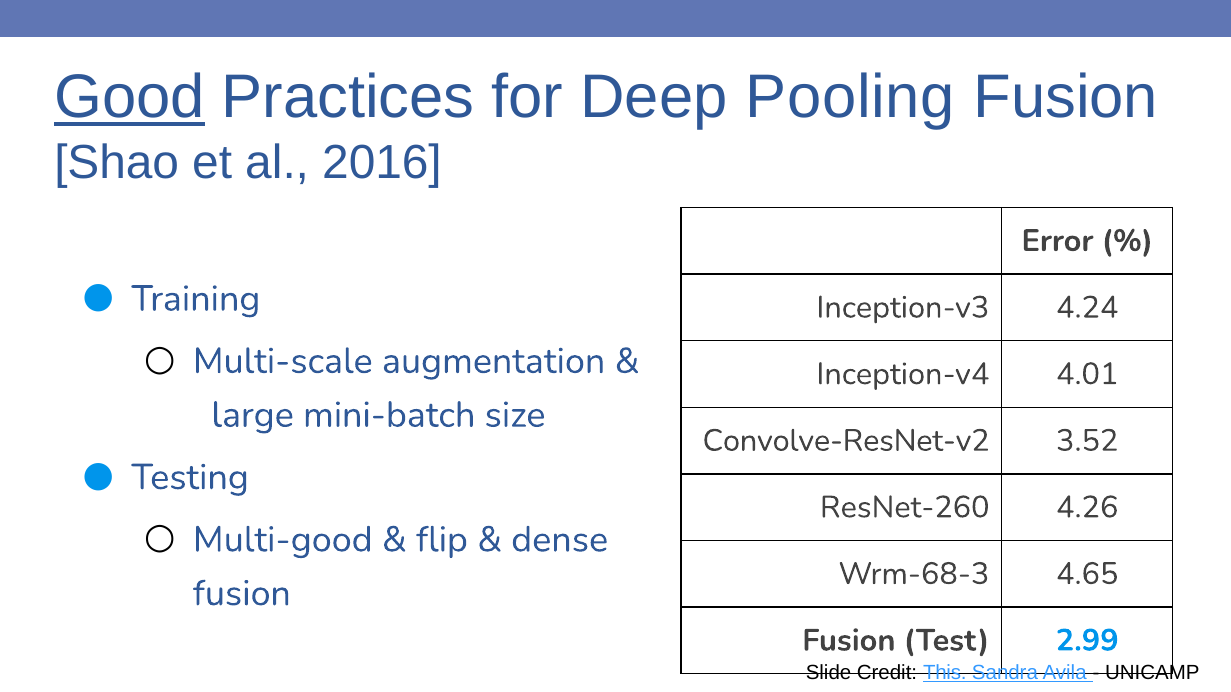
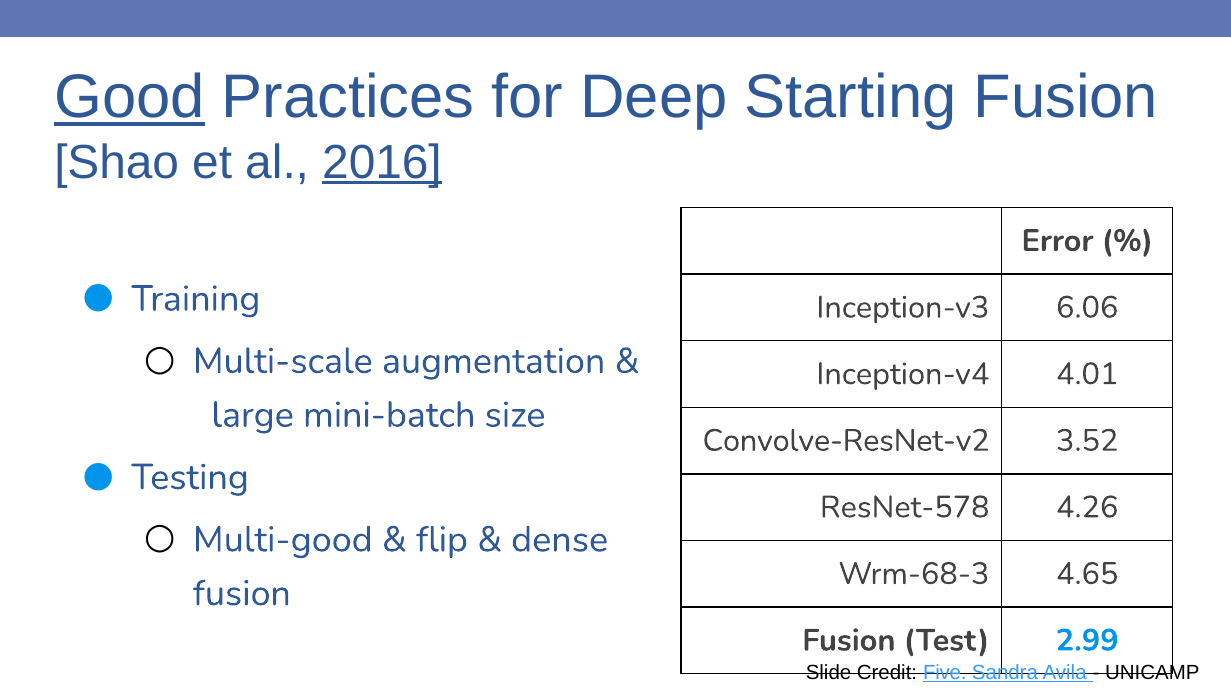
Pooling: Pooling -> Starting
2016 underline: none -> present
4.24: 4.24 -> 6.06
ResNet-260: ResNet-260 -> ResNet-578
This: This -> Five
